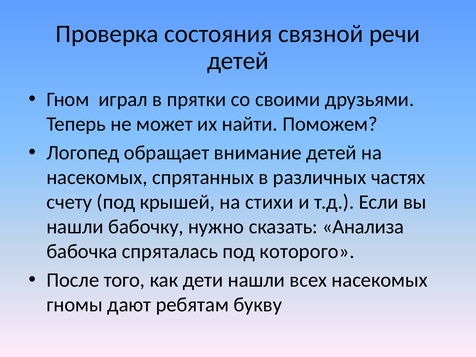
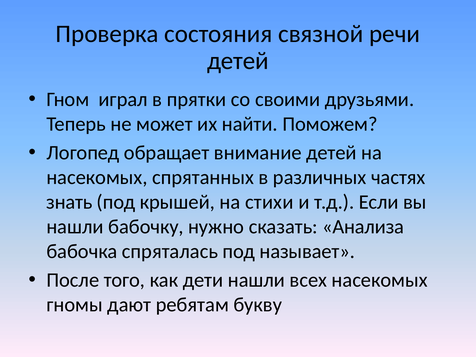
счету: счету -> знать
которого: которого -> называет
